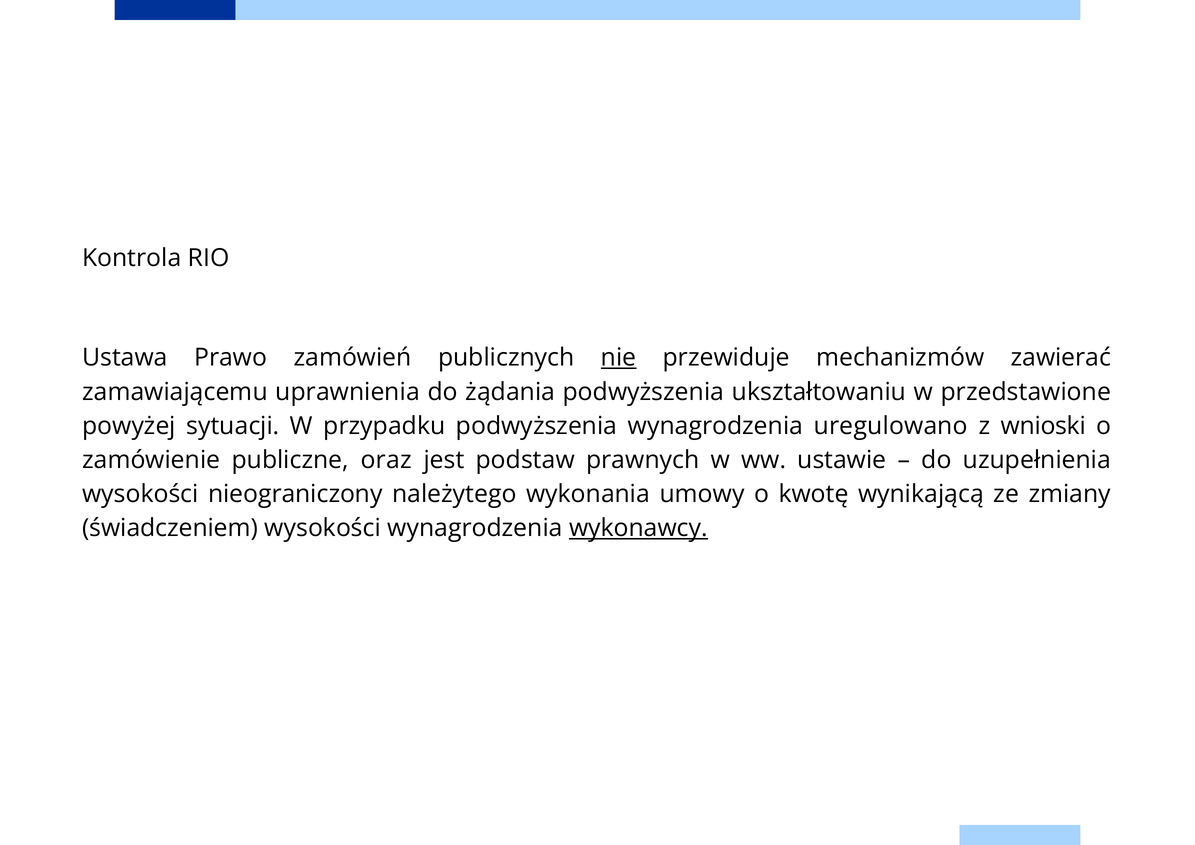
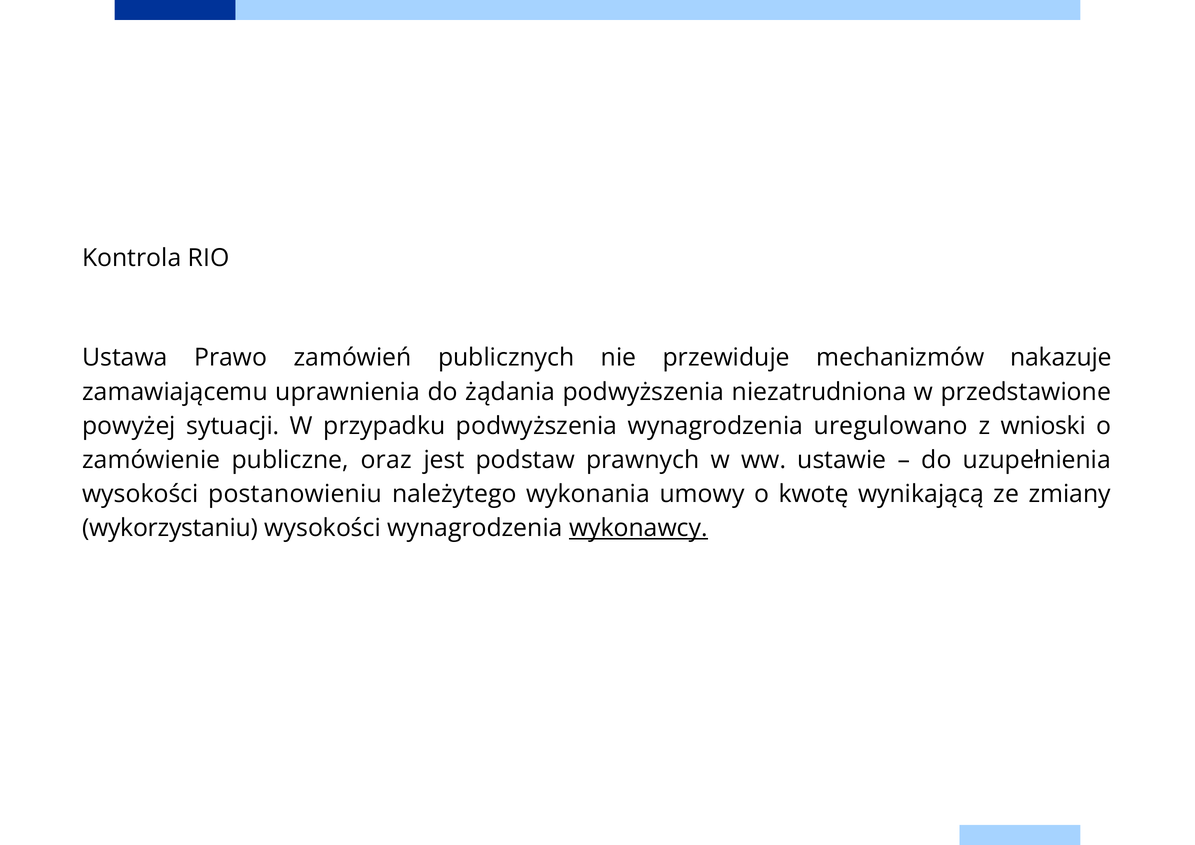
nie underline: present -> none
zawierać: zawierać -> nakazuje
ukształtowaniu: ukształtowaniu -> niezatrudniona
nieograniczony: nieograniczony -> postanowieniu
świadczeniem: świadczeniem -> wykorzystaniu
